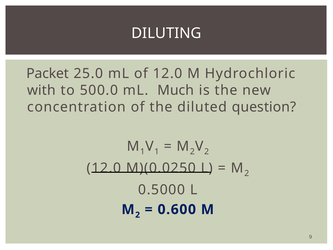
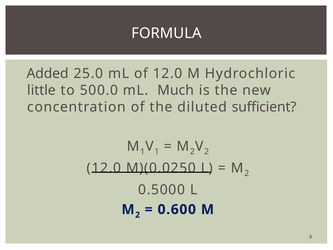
DILUTING: DILUTING -> FORMULA
Packet: Packet -> Added
with: with -> little
question: question -> sufficient
